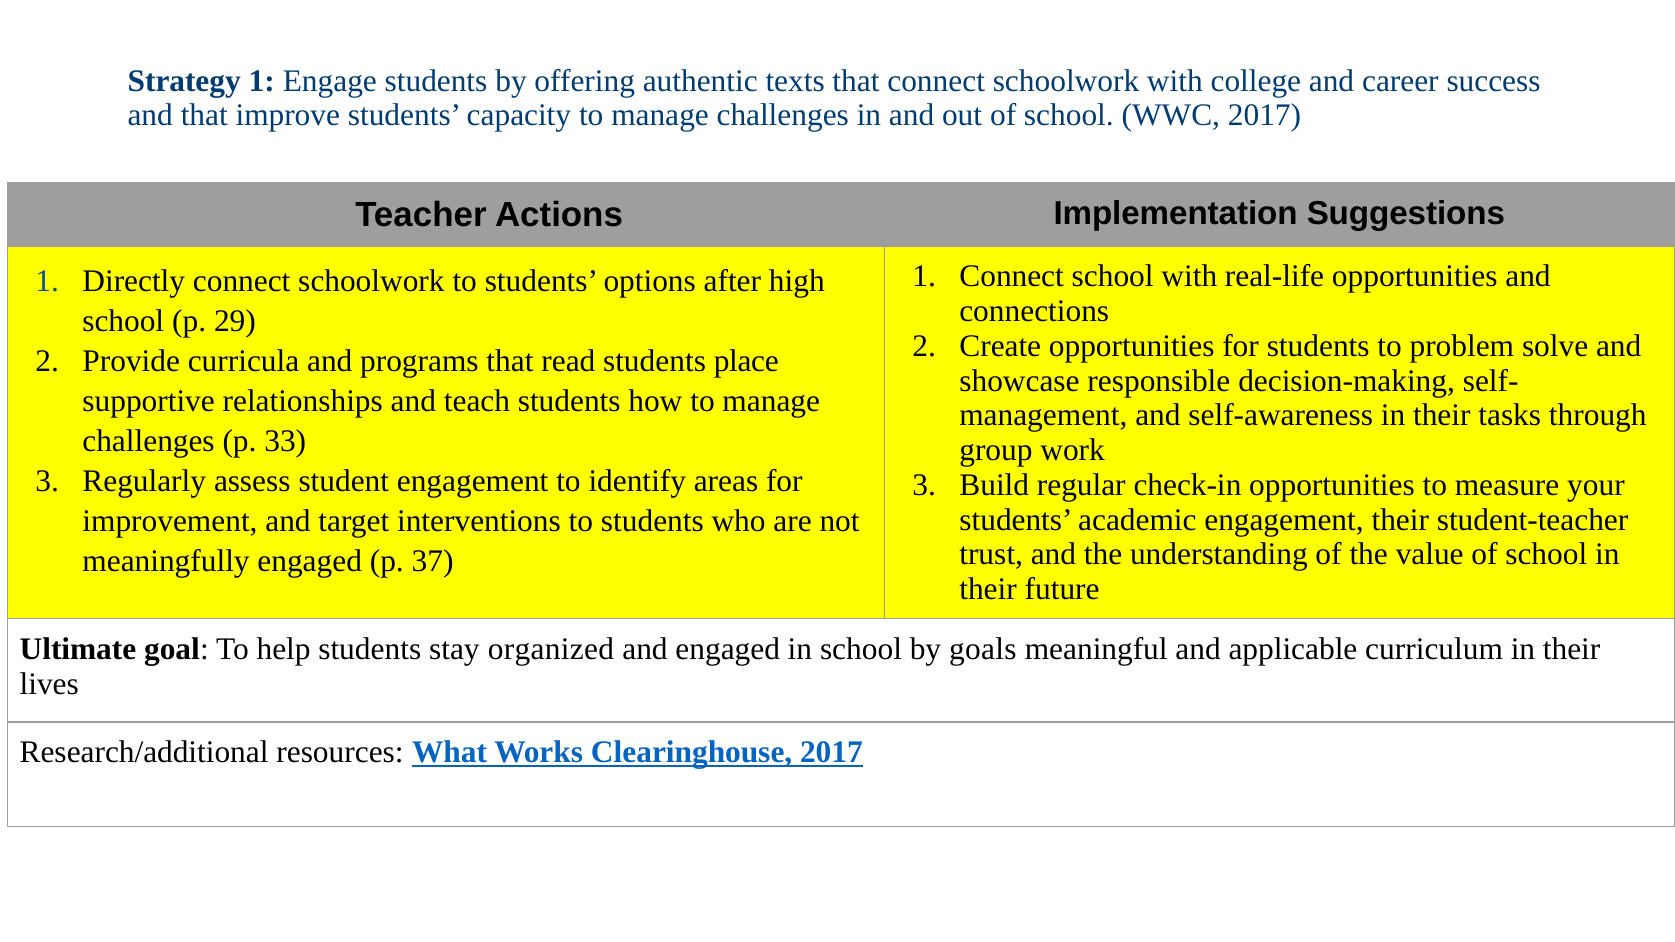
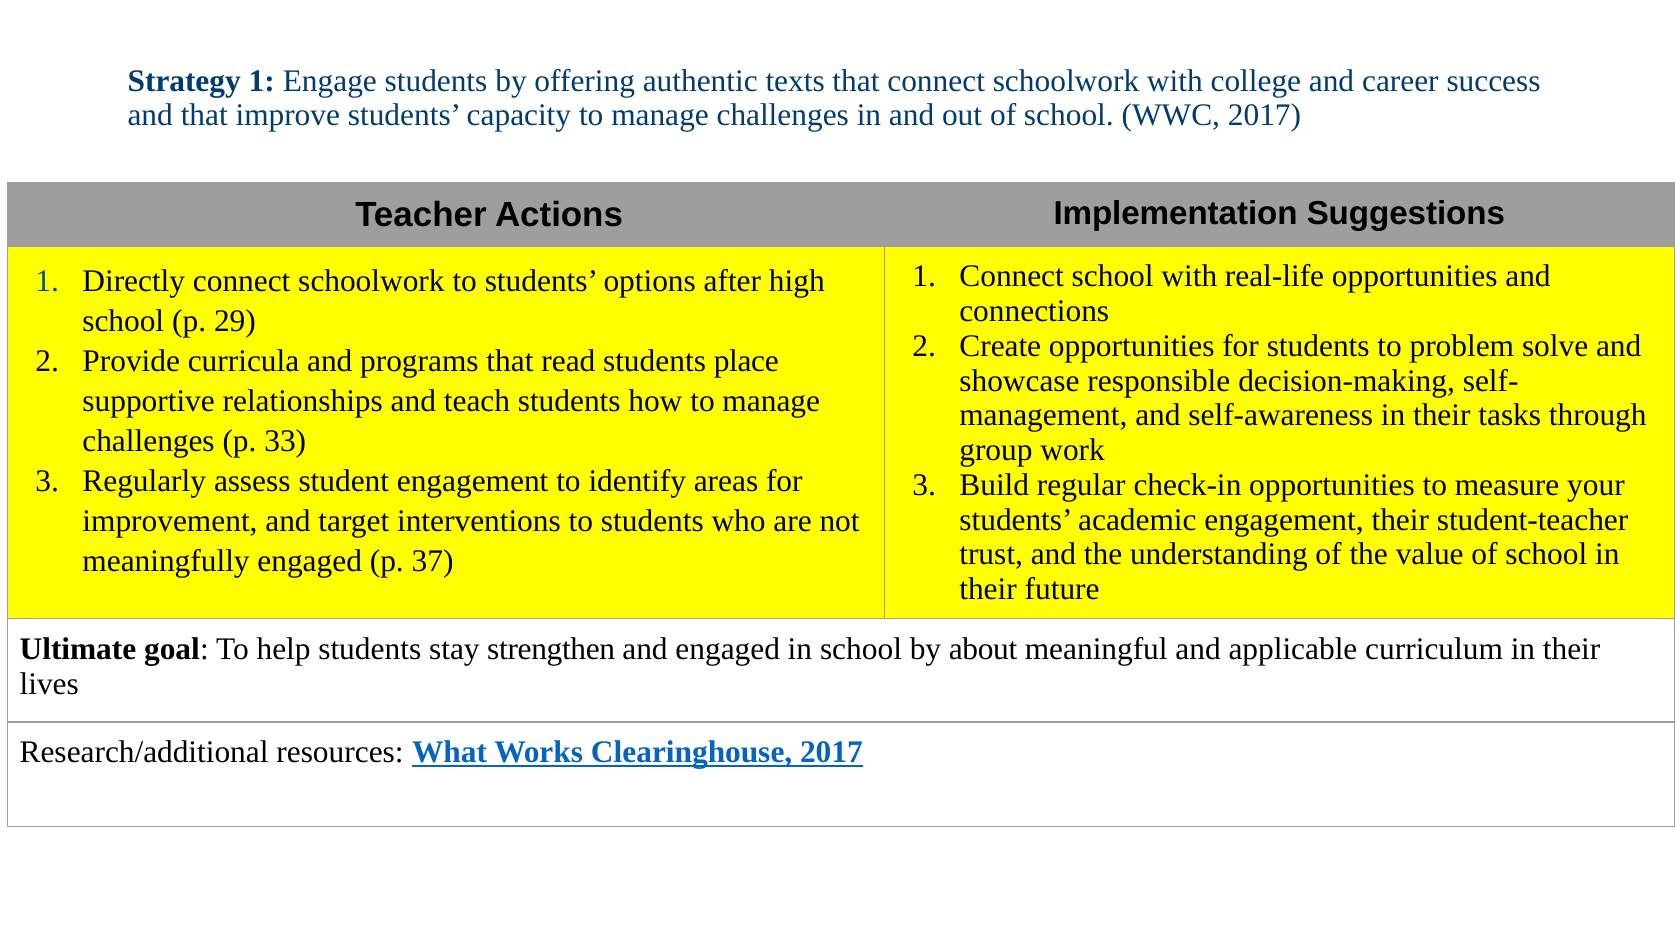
organized: organized -> strengthen
goals: goals -> about
